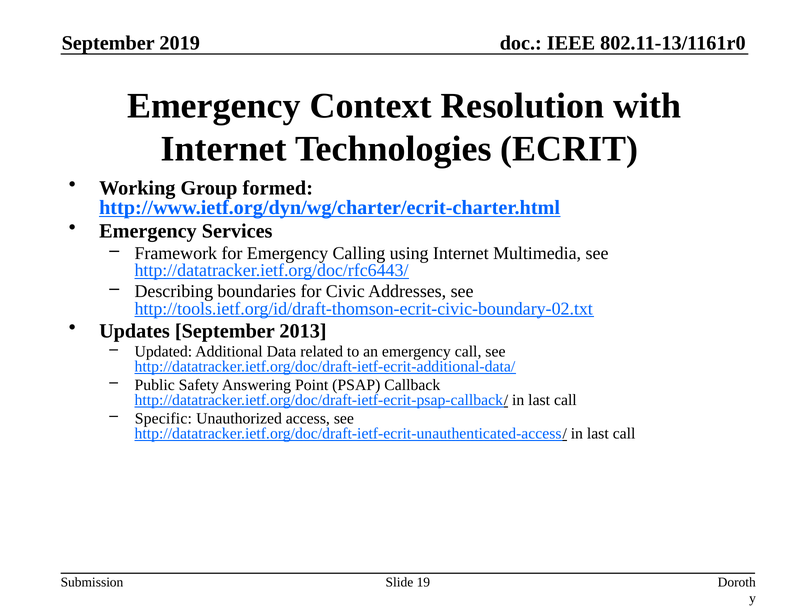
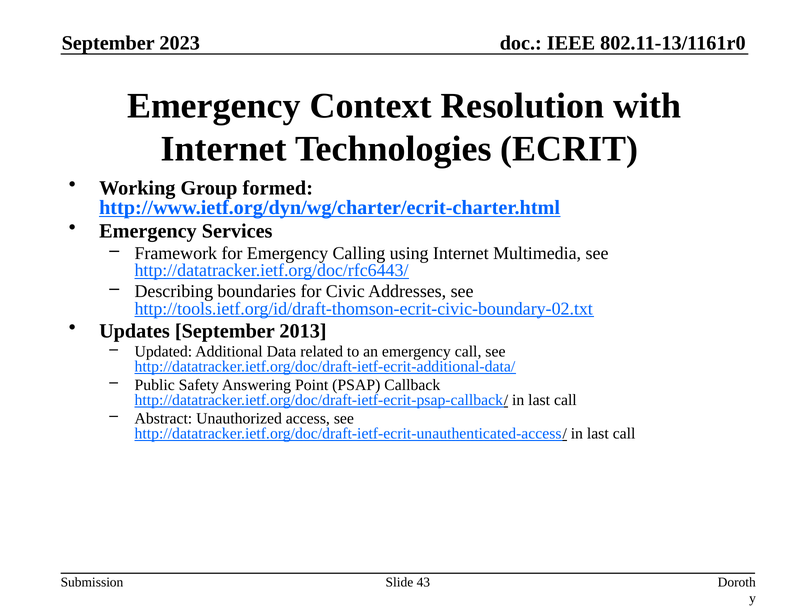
2019: 2019 -> 2023
Specific: Specific -> Abstract
19: 19 -> 43
